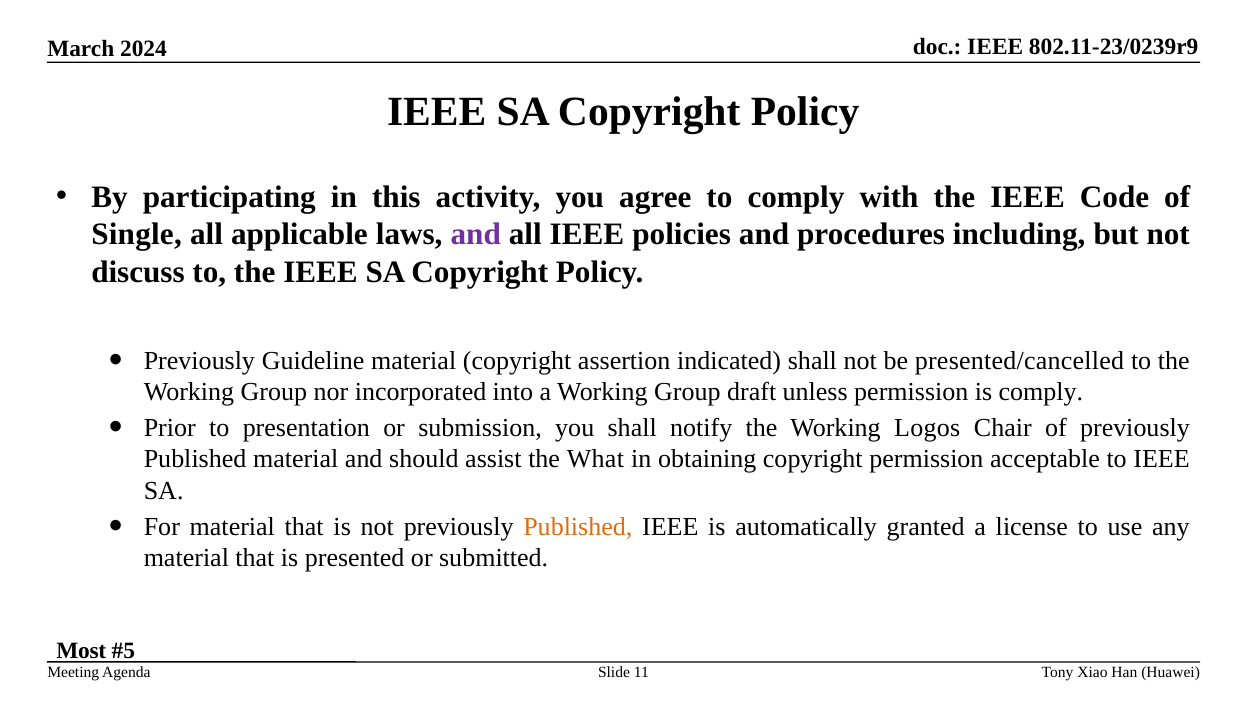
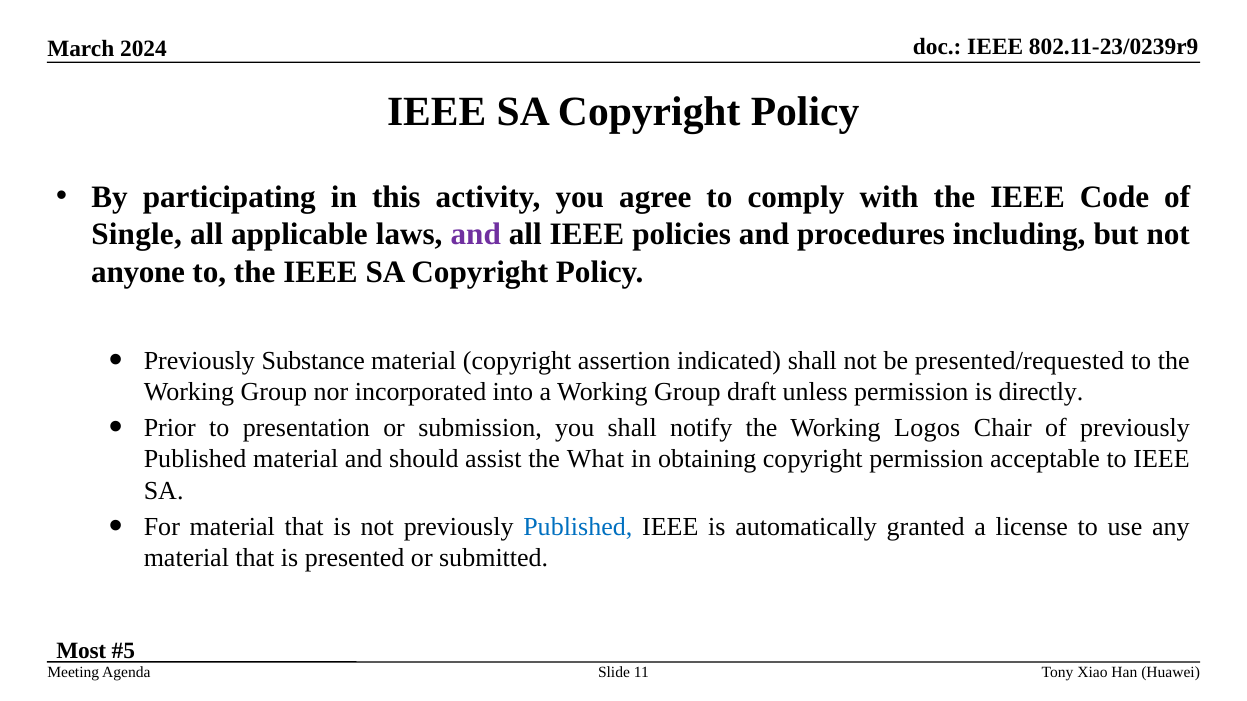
discuss: discuss -> anyone
Guideline: Guideline -> Substance
presented/cancelled: presented/cancelled -> presented/requested
is comply: comply -> directly
Published at (578, 527) colour: orange -> blue
